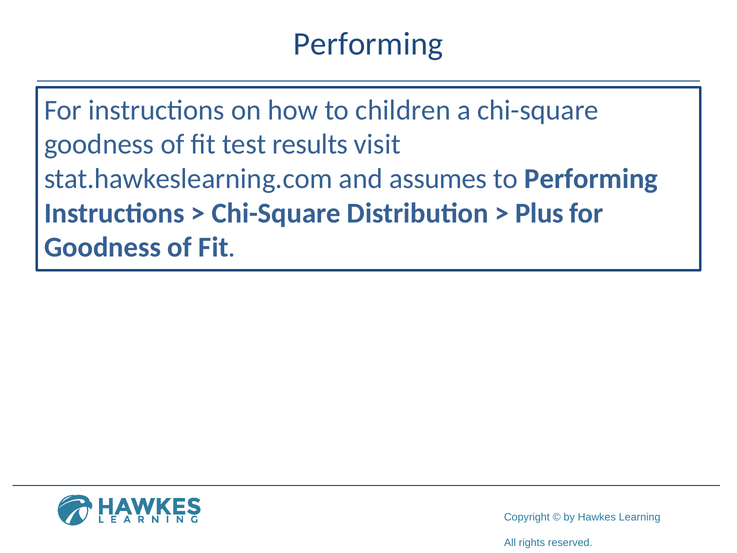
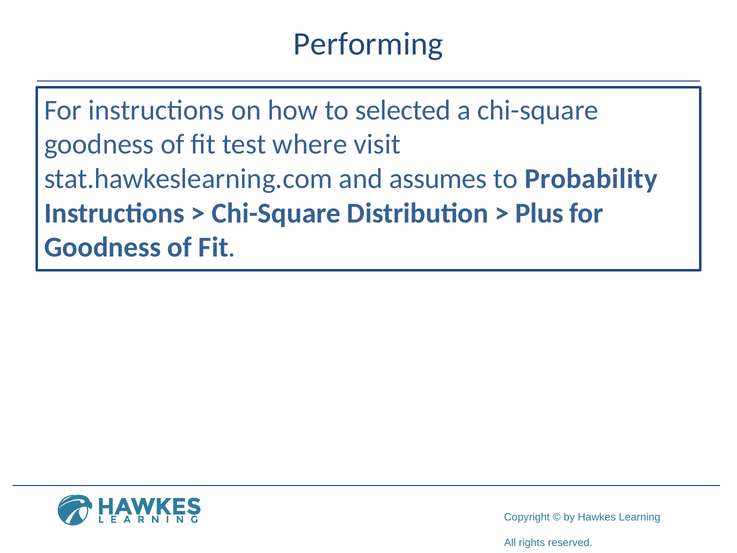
children: children -> selected
results: results -> where
to Performing: Performing -> Probability
